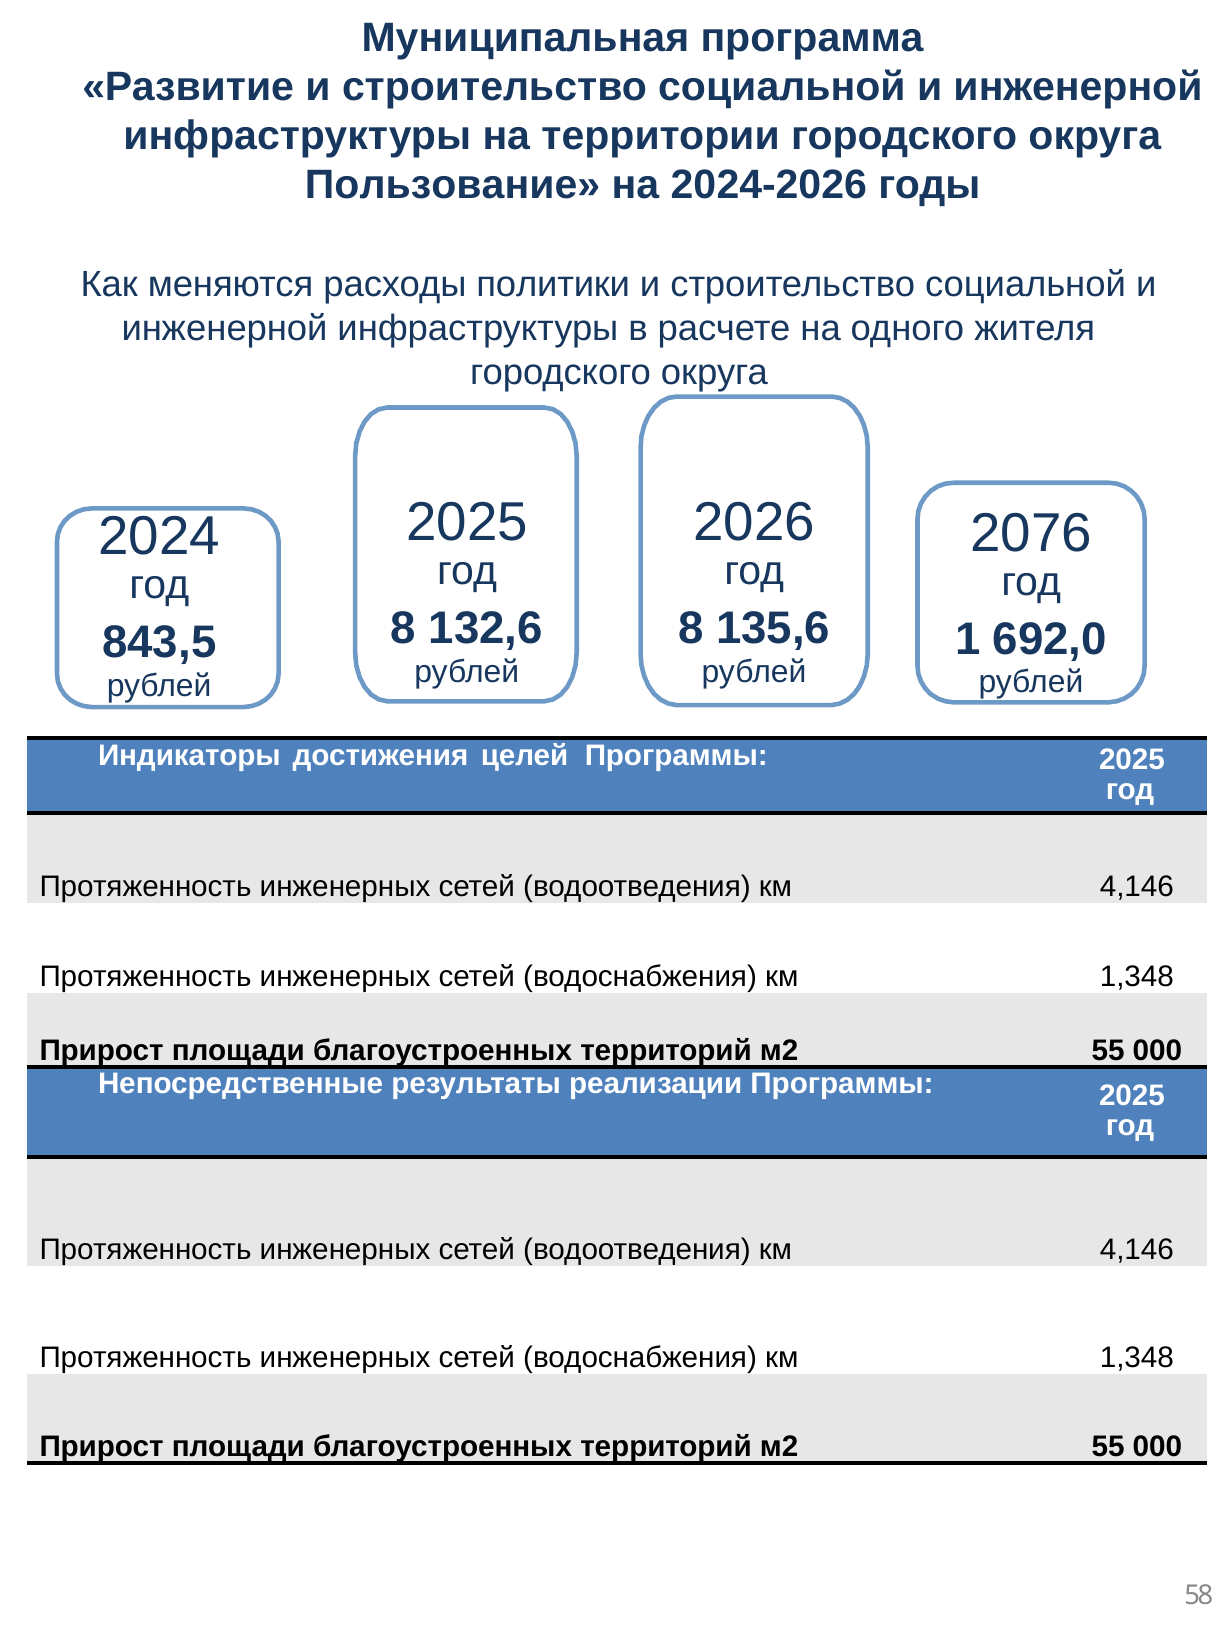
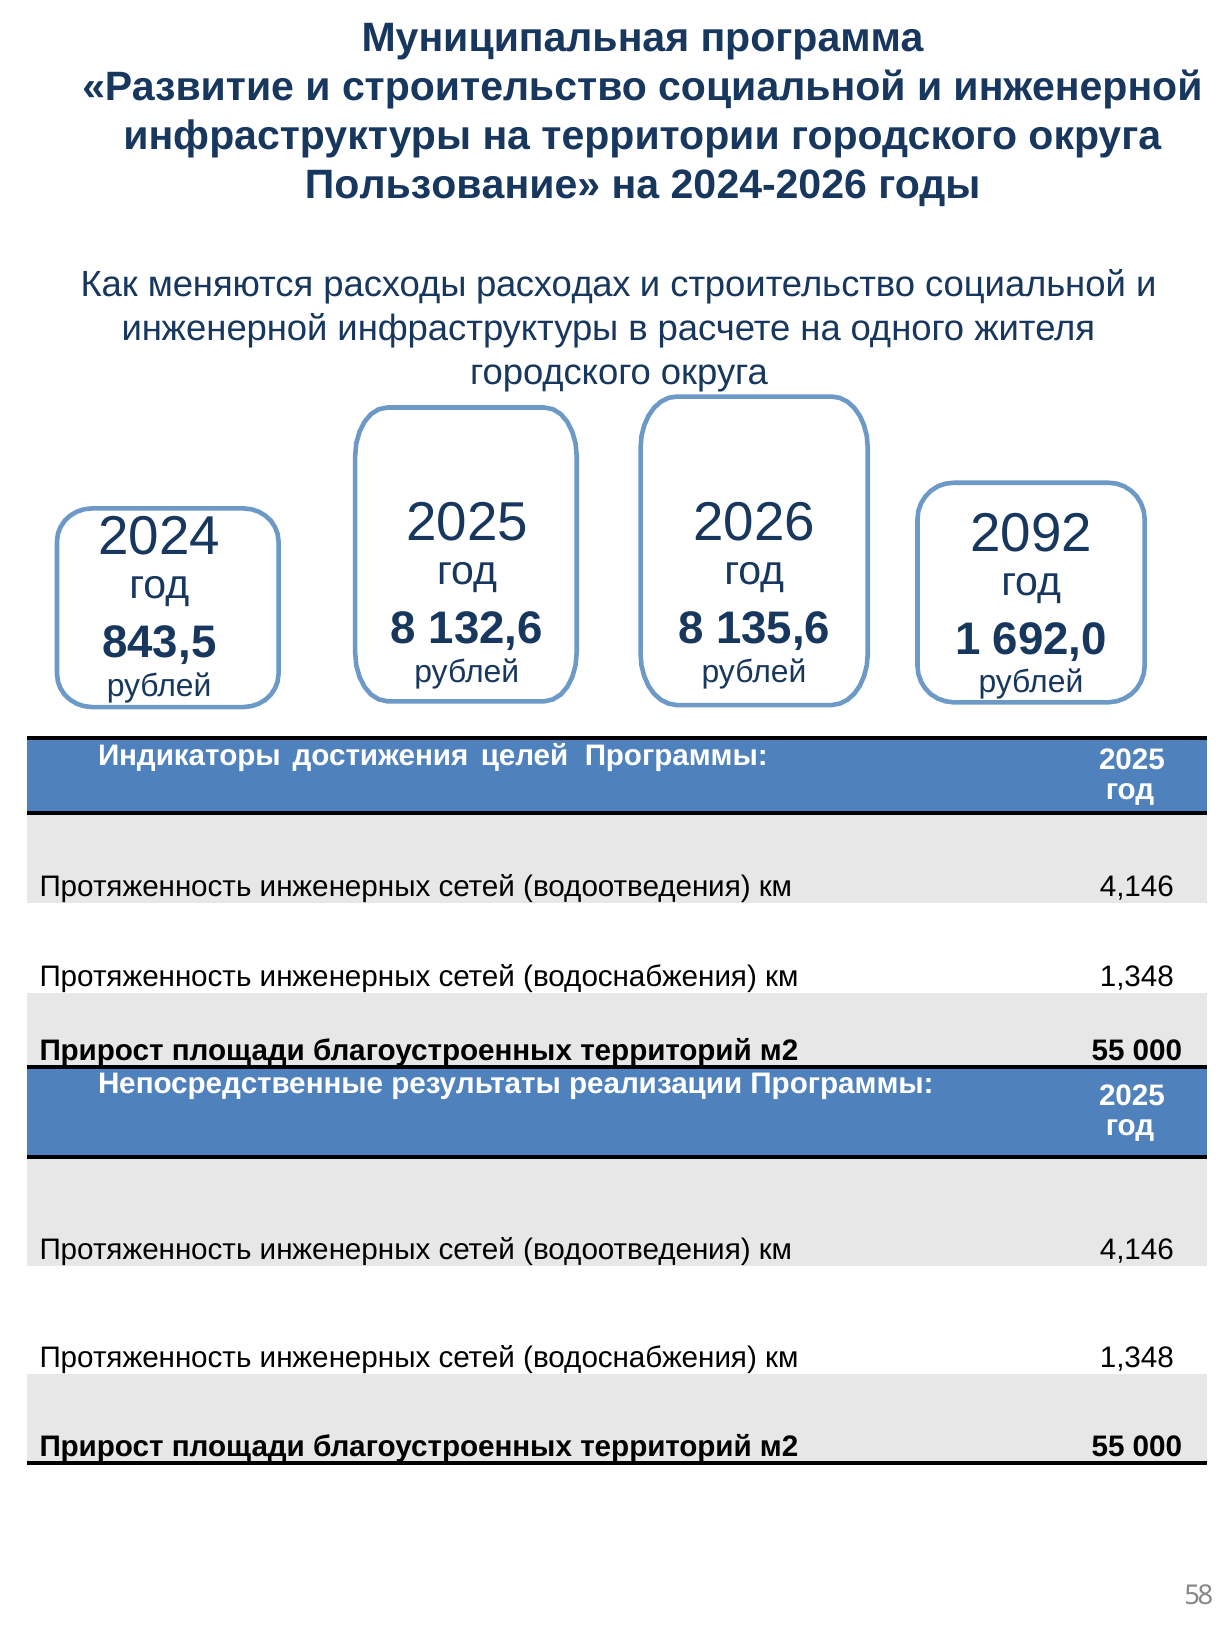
политики: политики -> расходах
2076: 2076 -> 2092
